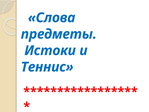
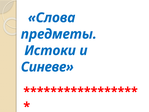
Теннис: Теннис -> Синеве
